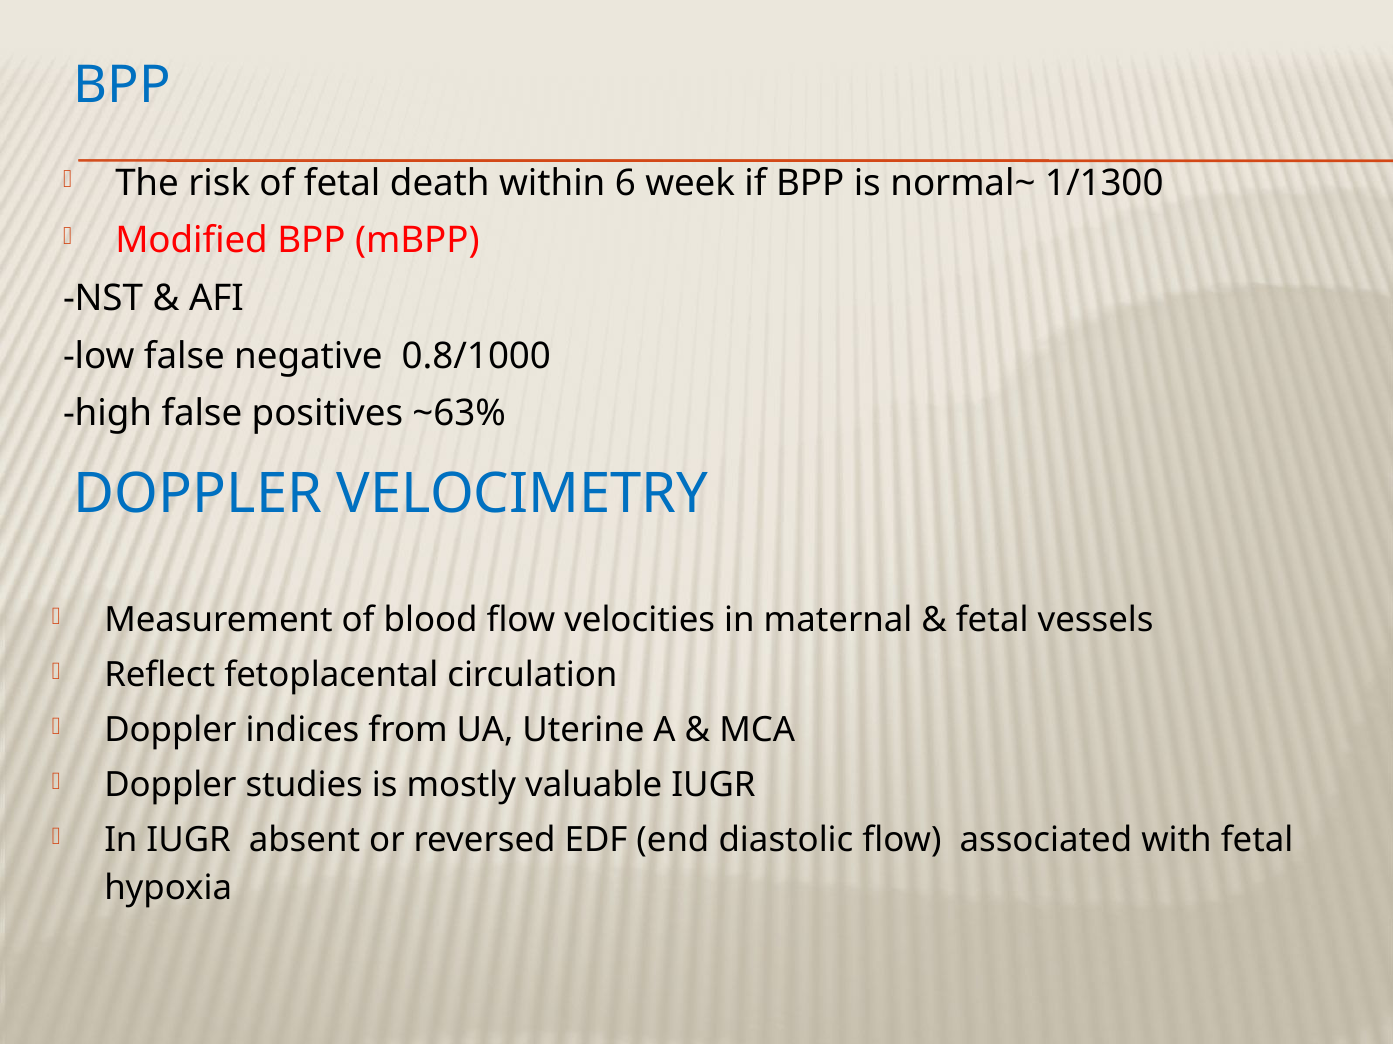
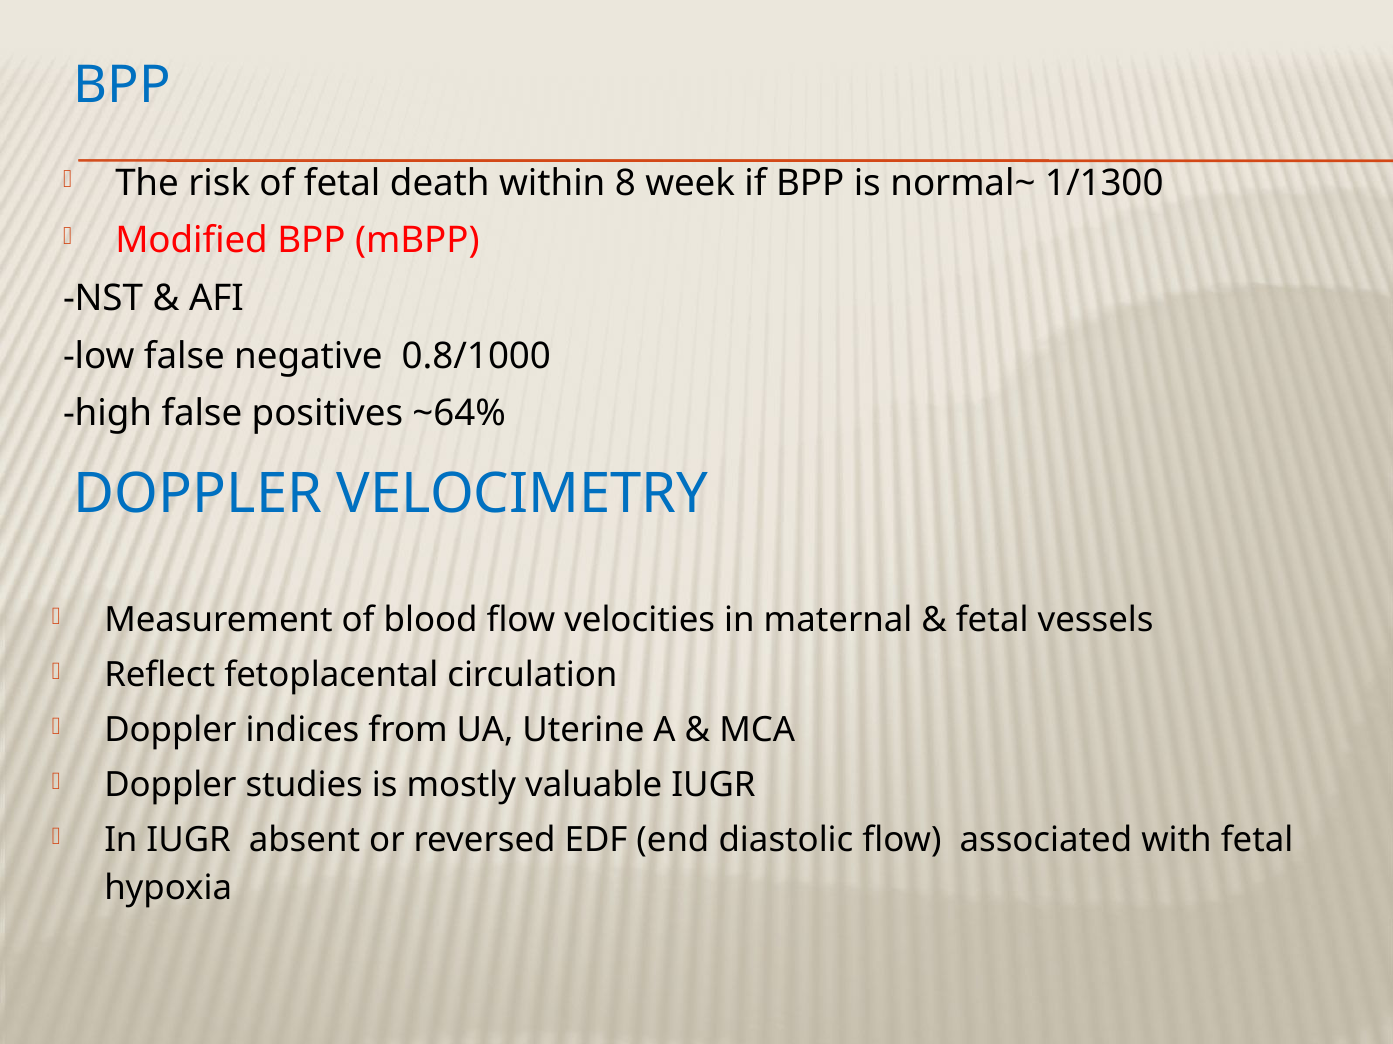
6: 6 -> 8
~63%: ~63% -> ~64%
